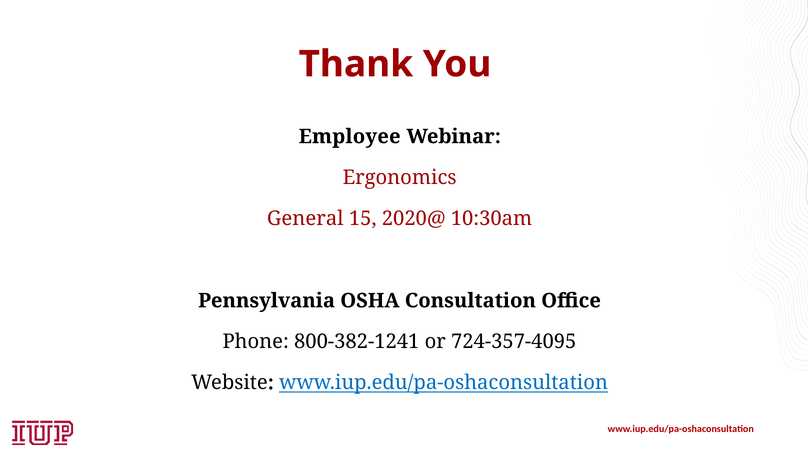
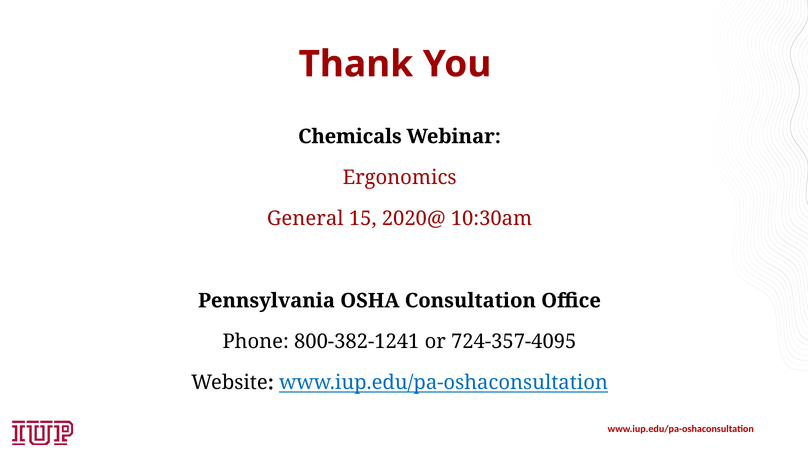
Employee: Employee -> Chemicals
